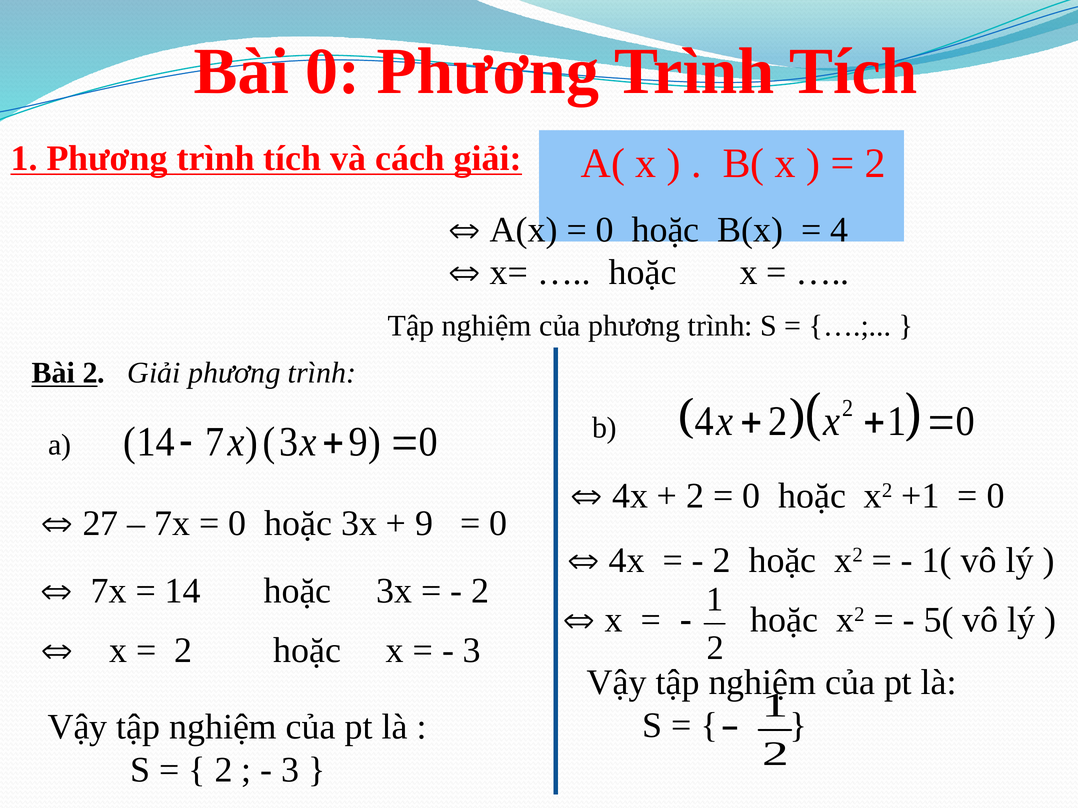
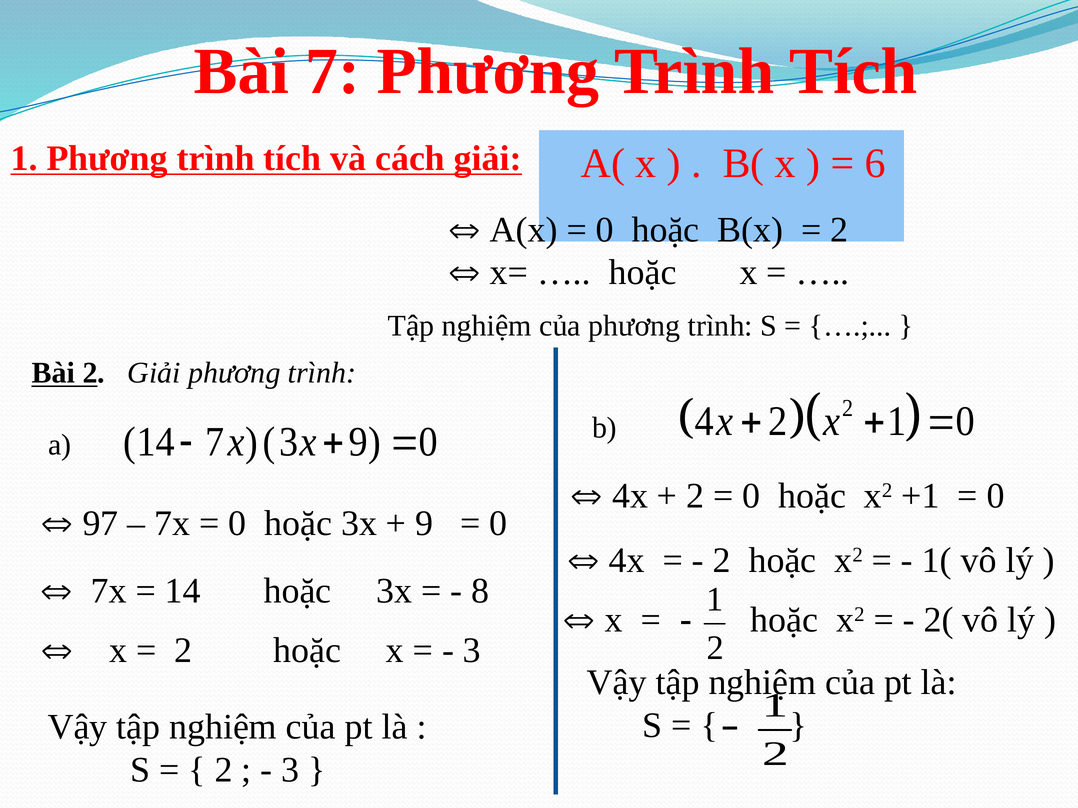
Bài 0: 0 -> 7
2 at (875, 164): 2 -> 6
4 at (839, 230): 4 -> 2
27: 27 -> 97
2 at (480, 591): 2 -> 8
5(: 5( -> 2(
